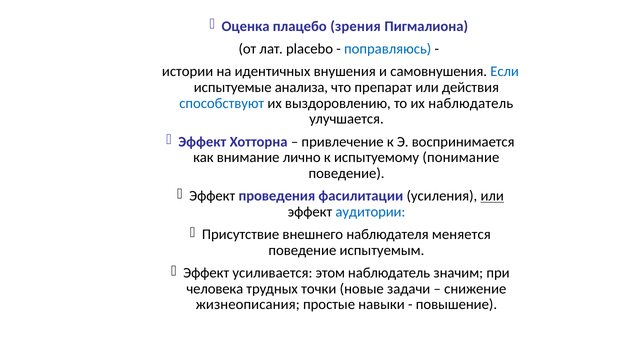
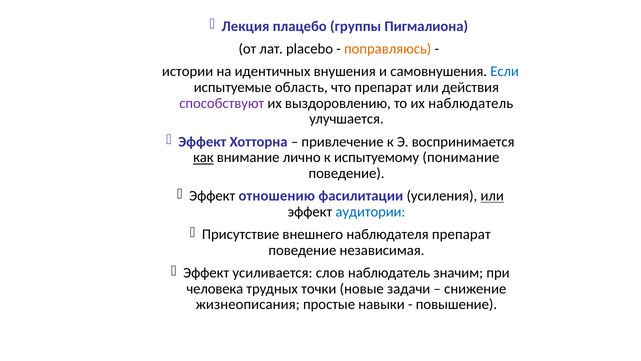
Оценка: Оценка -> Лекция
зрения: зрения -> группы
поправляюсь colour: blue -> orange
анализа: анализа -> область
способствуют colour: blue -> purple
как underline: none -> present
проведения: проведения -> отношению
наблюдателя меняется: меняется -> препарат
испытуемым: испытуемым -> независимая
этом: этом -> слов
